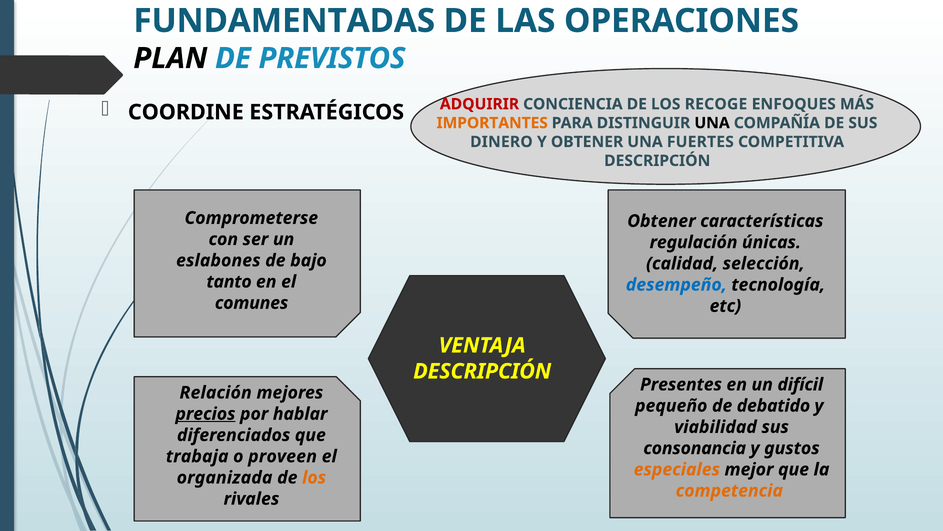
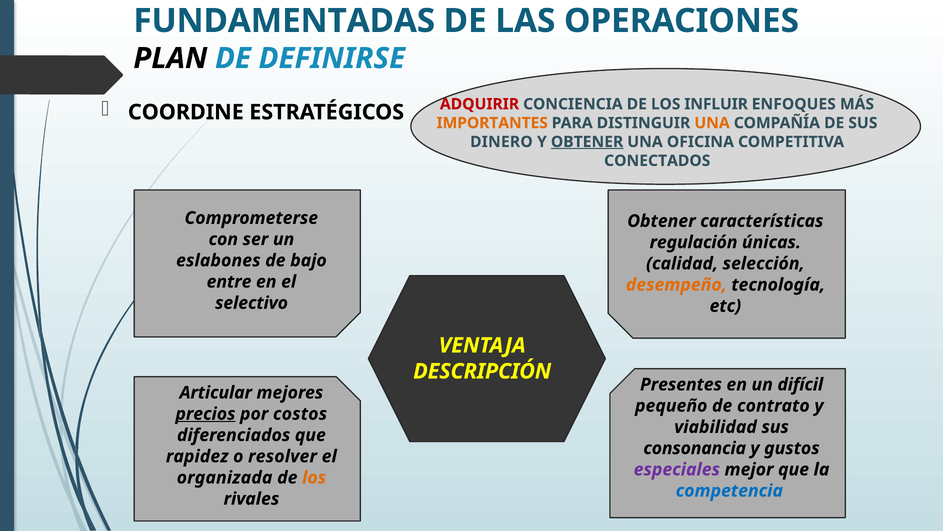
PREVISTOS: PREVISTOS -> DEFINIRSE
RECOGE: RECOGE -> INFLUIR
UNA at (712, 123) colour: black -> orange
OBTENER at (587, 142) underline: none -> present
FUERTES: FUERTES -> OFICINA
DESCRIPCIÓN at (657, 161): DESCRIPCIÓN -> CONECTADOS
tanto: tanto -> entre
desempeño colour: blue -> orange
comunes: comunes -> selectivo
Relación: Relación -> Articular
debatido: debatido -> contrato
hablar: hablar -> costos
trabaja: trabaja -> rapidez
proveen: proveen -> resolver
especiales colour: orange -> purple
competencia colour: orange -> blue
